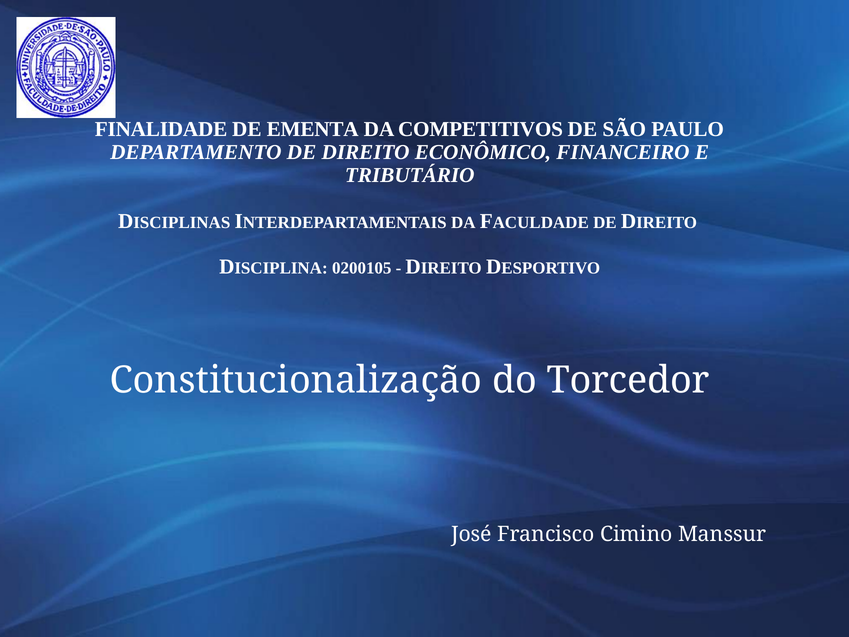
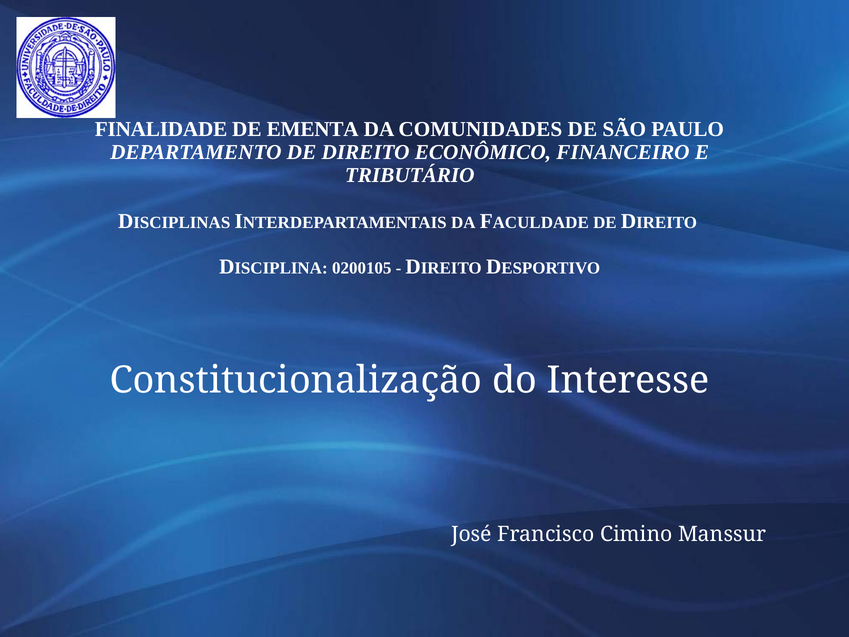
COMPETITIVOS: COMPETITIVOS -> COMUNIDADES
Torcedor: Torcedor -> Interesse
